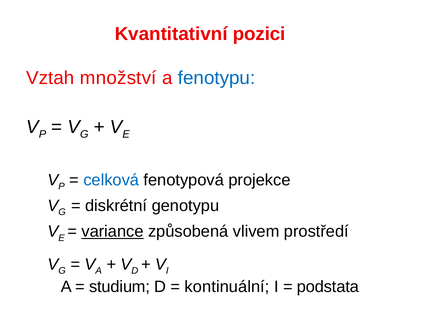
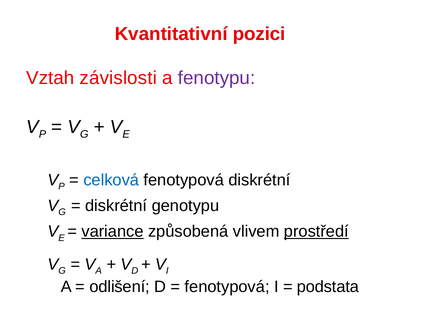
množství: množství -> závislosti
fenotypu colour: blue -> purple
fenotypová projekce: projekce -> diskrétní
prostředí underline: none -> present
studium: studium -> odlišení
kontinuální at (227, 287): kontinuální -> fenotypová
